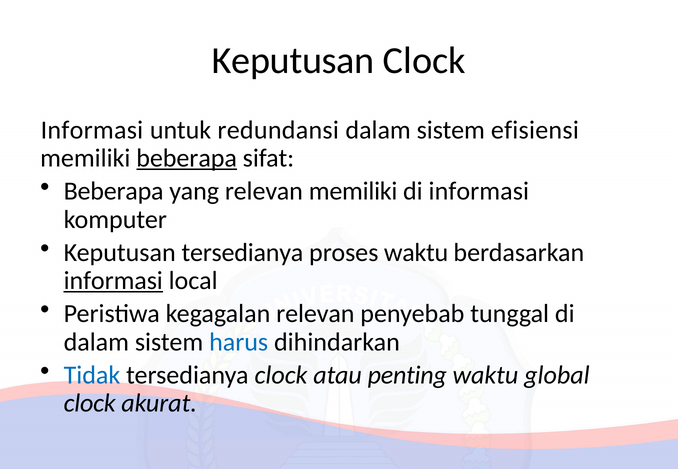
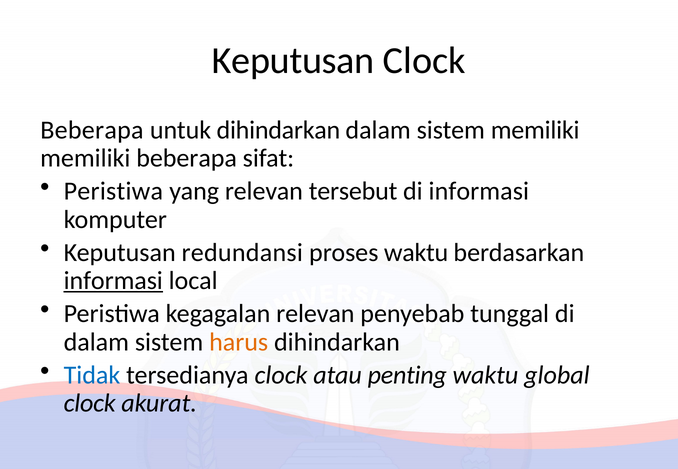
Informasi at (92, 130): Informasi -> Beberapa
untuk redundansi: redundansi -> dihindarkan
sistem efisiensi: efisiensi -> memiliki
beberapa at (187, 158) underline: present -> none
Beberapa at (114, 191): Beberapa -> Peristiwa
relevan memiliki: memiliki -> tersebut
Keputusan tersedianya: tersedianya -> redundansi
harus colour: blue -> orange
